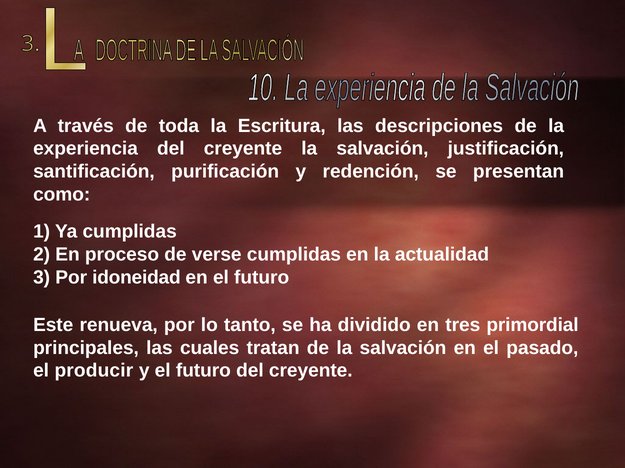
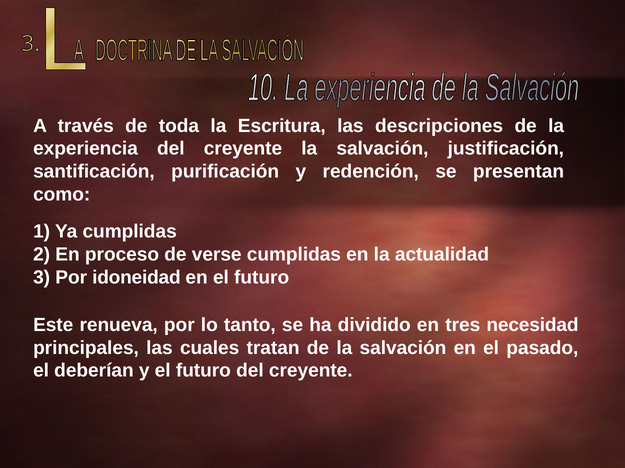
primordial: primordial -> necesidad
producir: producir -> deberían
